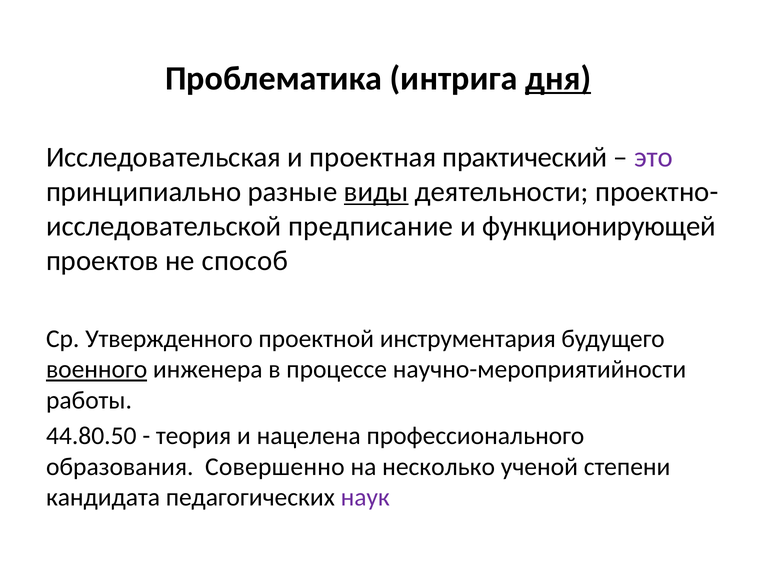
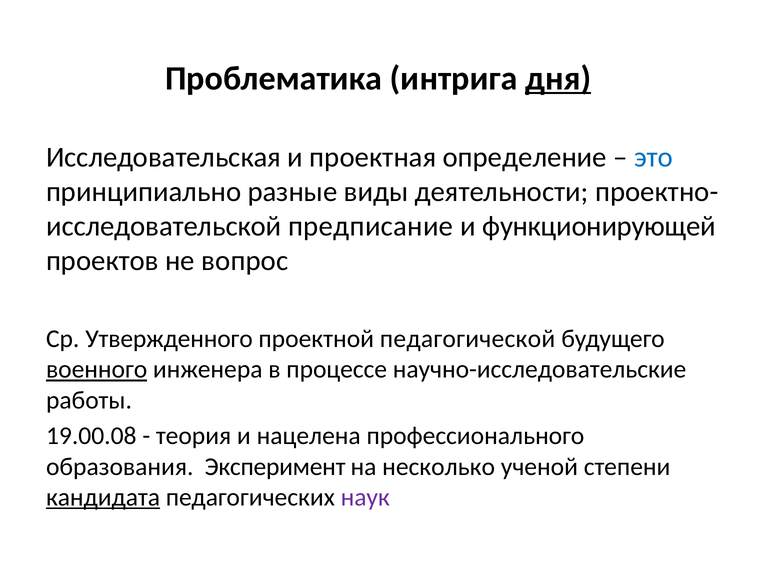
практический: практический -> определение
это colour: purple -> blue
виды underline: present -> none
способ: способ -> вопрос
инструментария: инструментария -> педагогической
научно-мероприятийности: научно-мероприятийности -> научно-исследовательские
44.80.50: 44.80.50 -> 19.00.08
Совершенно: Совершенно -> Эксперимент
кандидата underline: none -> present
